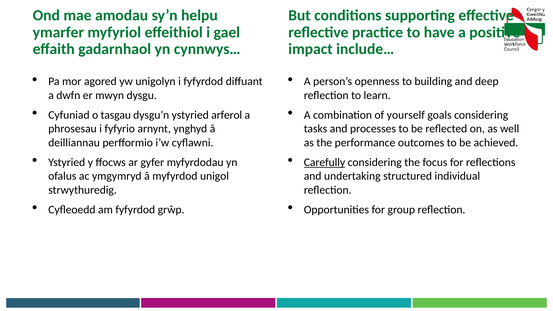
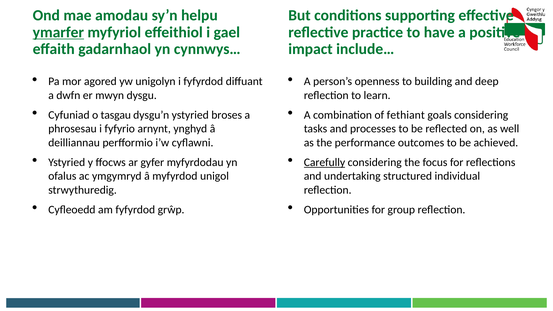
ymarfer underline: none -> present
arferol: arferol -> broses
yourself: yourself -> fethiant
